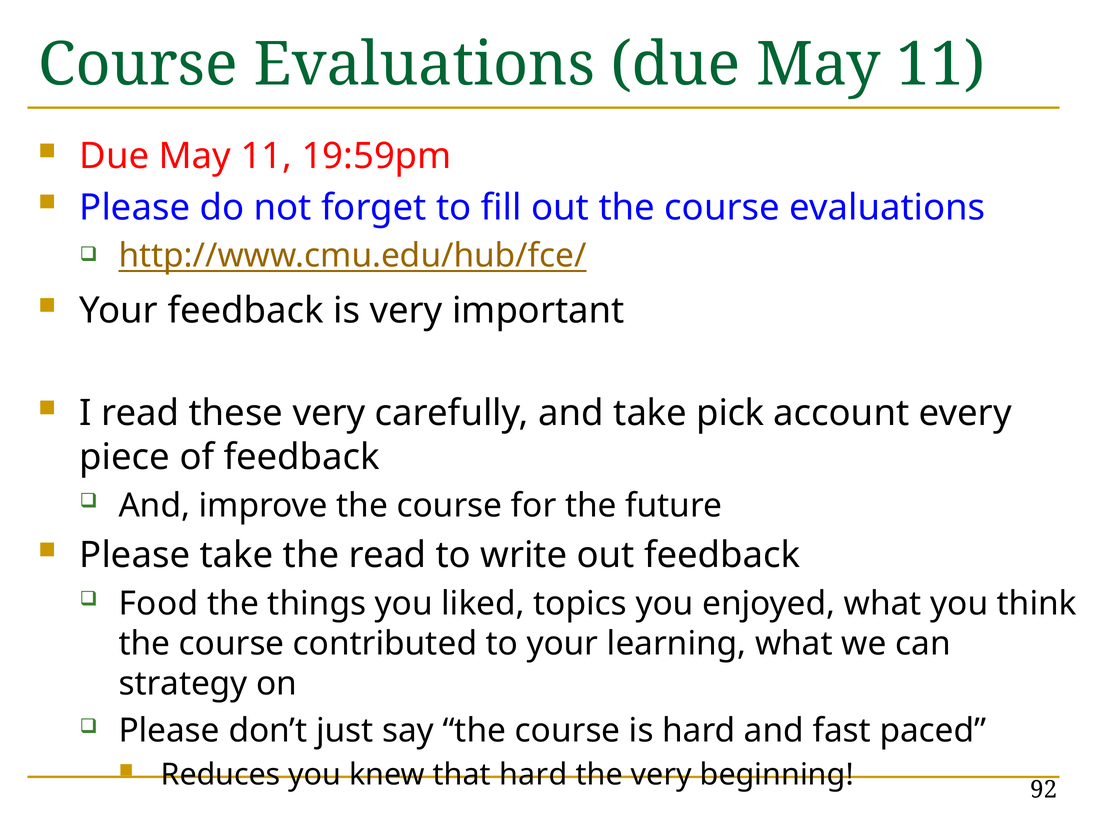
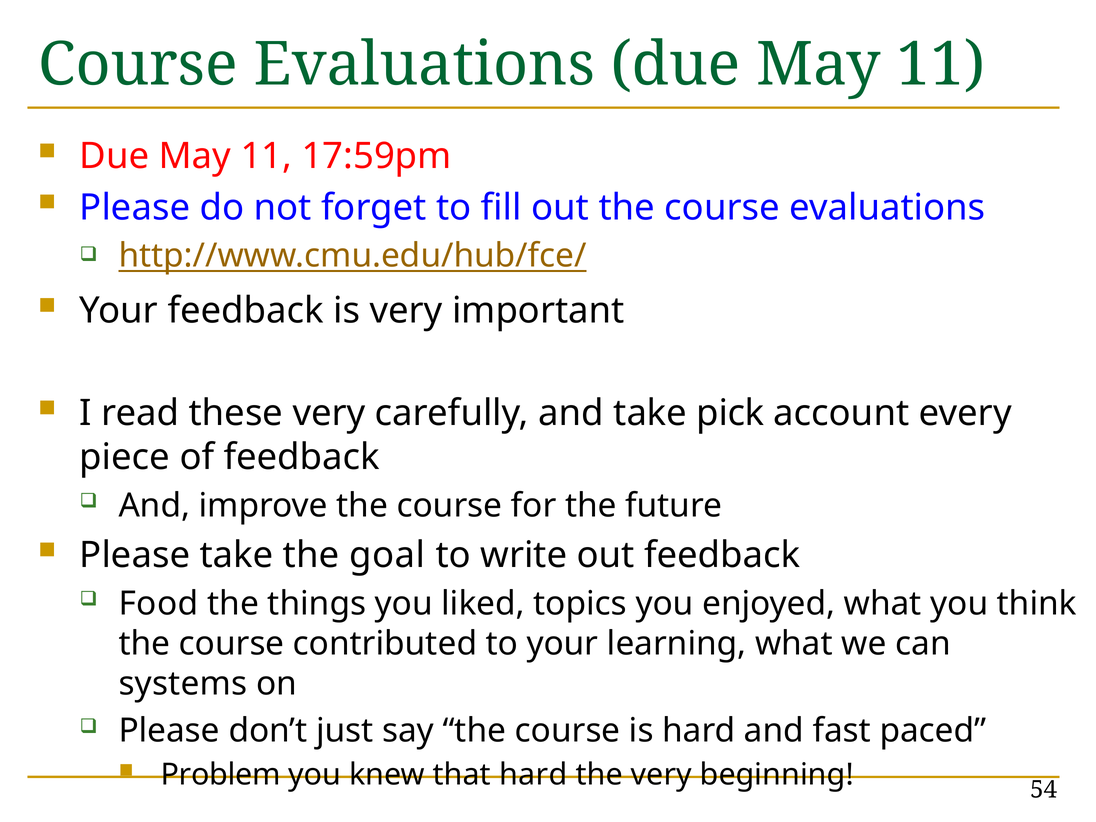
19:59pm: 19:59pm -> 17:59pm
the read: read -> goal
strategy: strategy -> systems
Reduces: Reduces -> Problem
92: 92 -> 54
